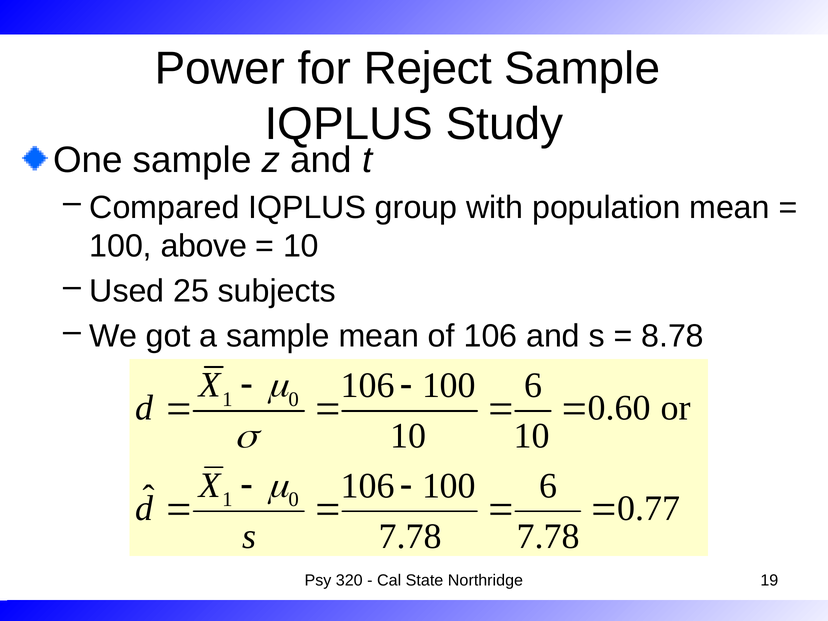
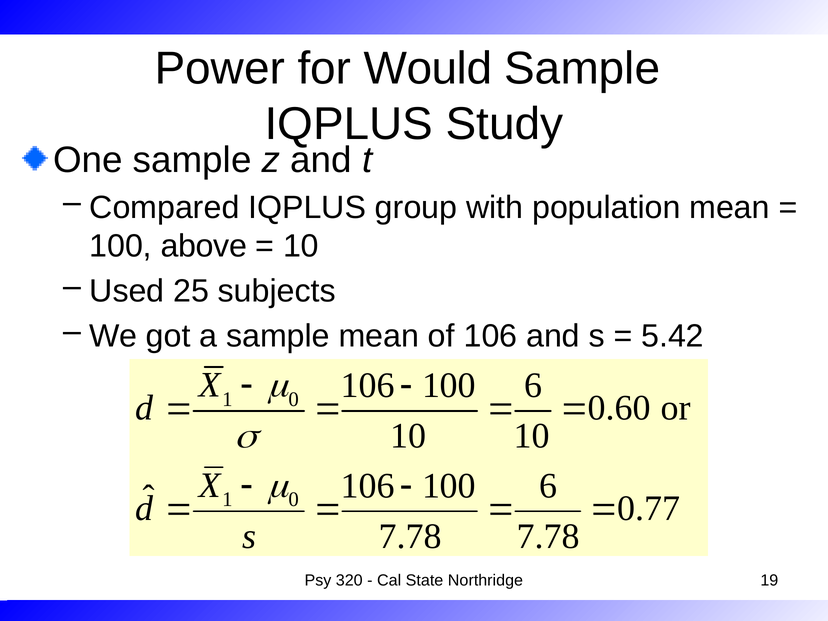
Reject: Reject -> Would
8.78: 8.78 -> 5.42
